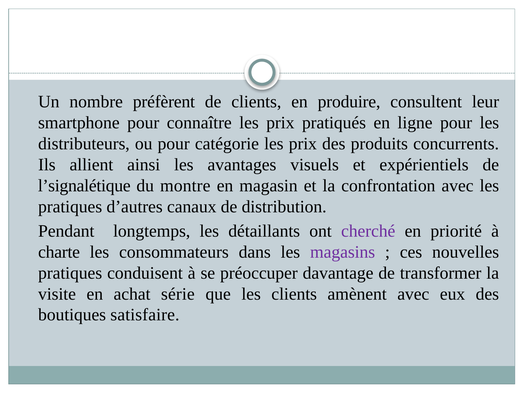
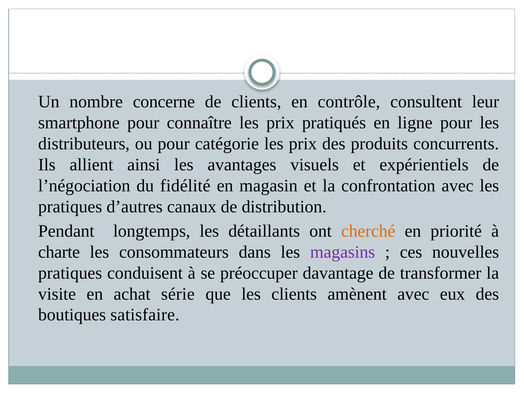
préfèrent: préfèrent -> concerne
produire: produire -> contrôle
l’signalétique: l’signalétique -> l’négociation
montre: montre -> fidélité
cherché colour: purple -> orange
